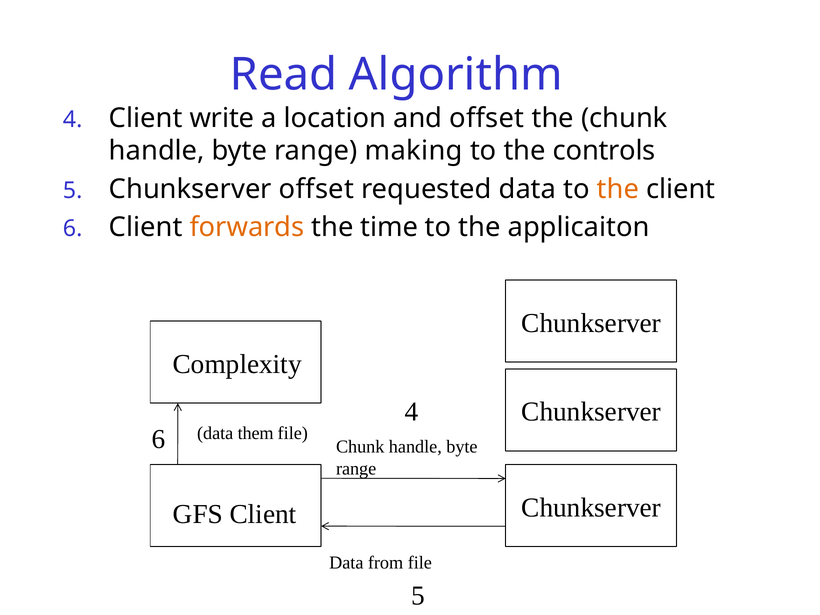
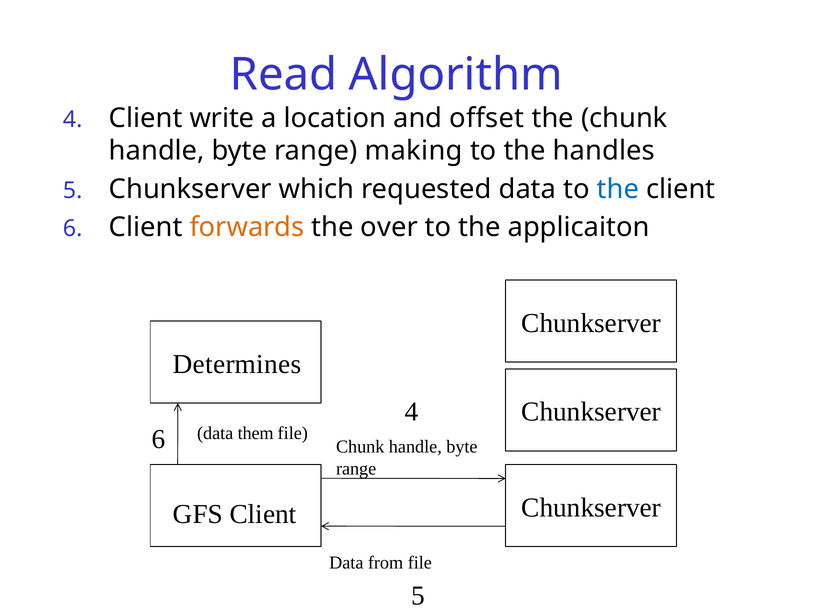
controls: controls -> handles
Chunkserver offset: offset -> which
the at (618, 189) colour: orange -> blue
time: time -> over
Complexity: Complexity -> Determines
